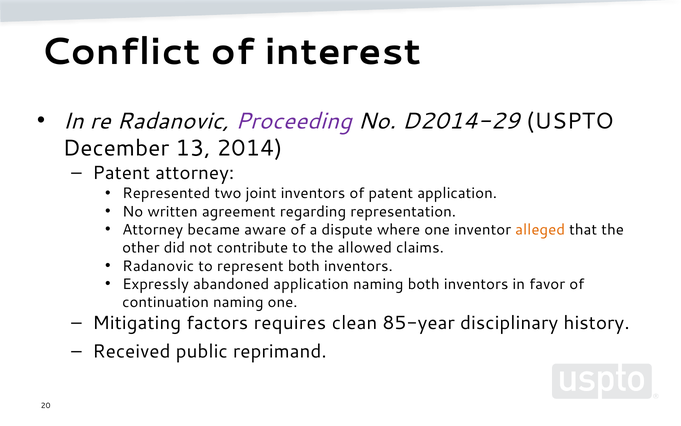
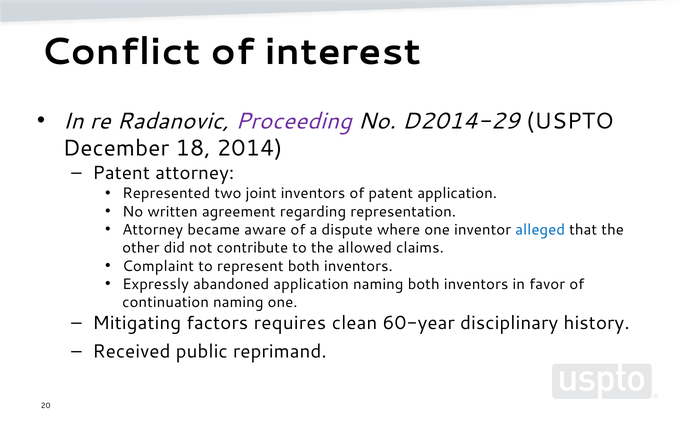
13: 13 -> 18
alleged colour: orange -> blue
Radanovic at (158, 266): Radanovic -> Complaint
85-year: 85-year -> 60-year
